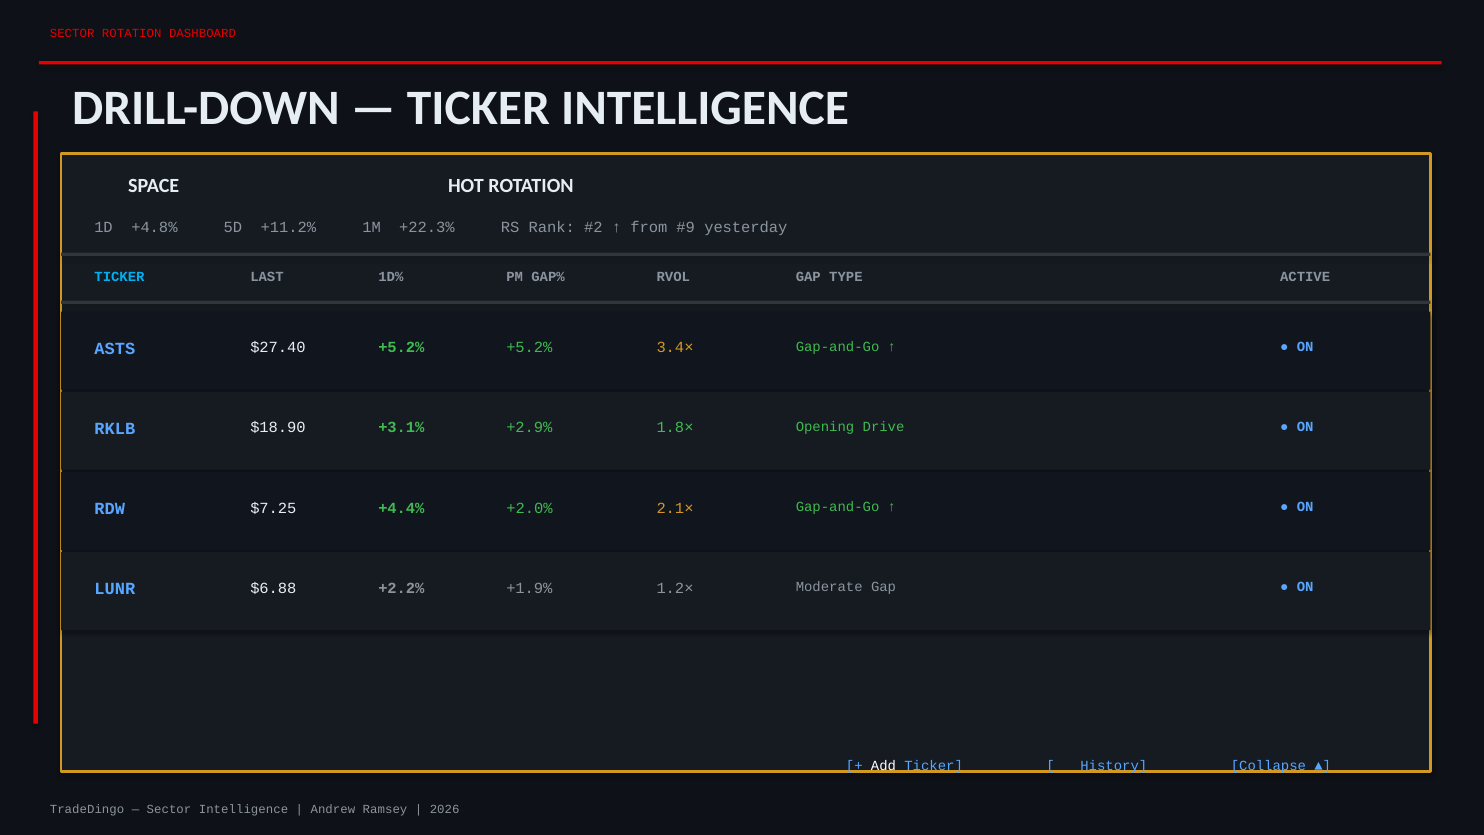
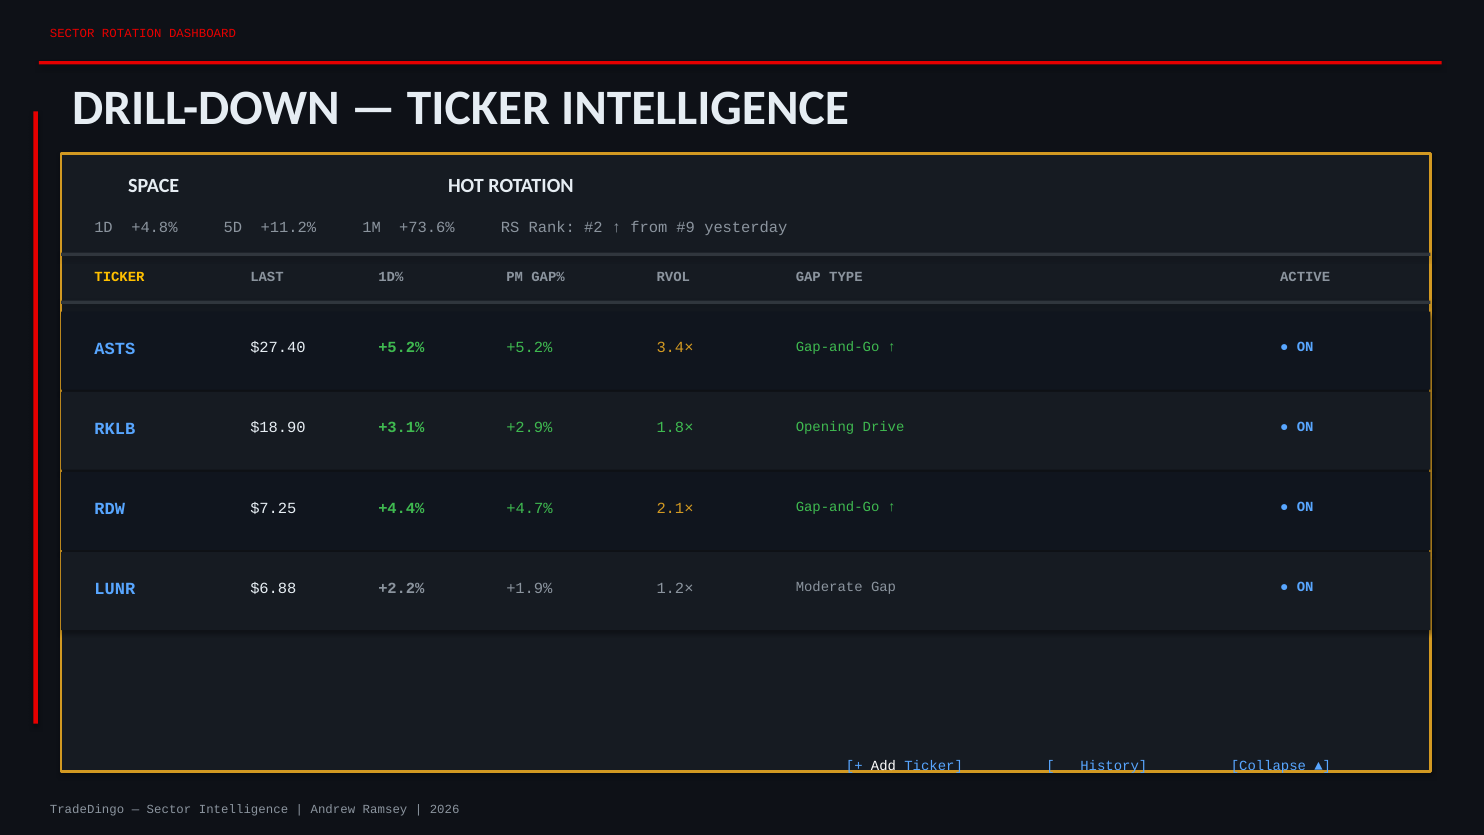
+22.3%: +22.3% -> +73.6%
TICKER at (119, 276) colour: light blue -> yellow
+2.0%: +2.0% -> +4.7%
